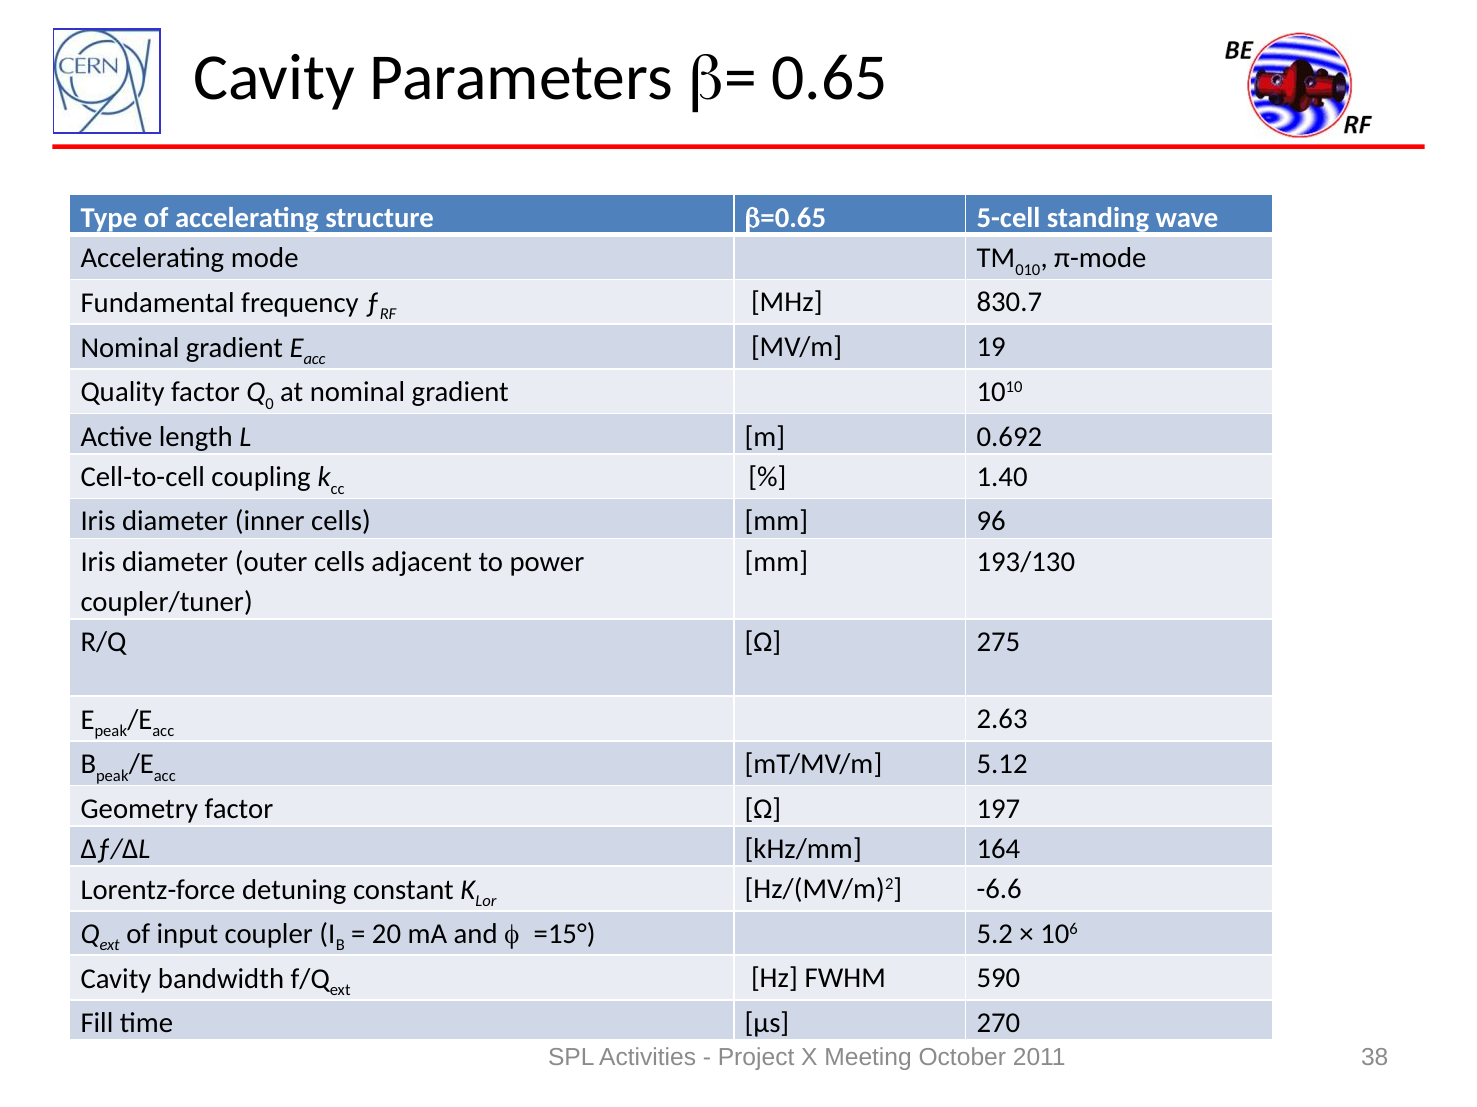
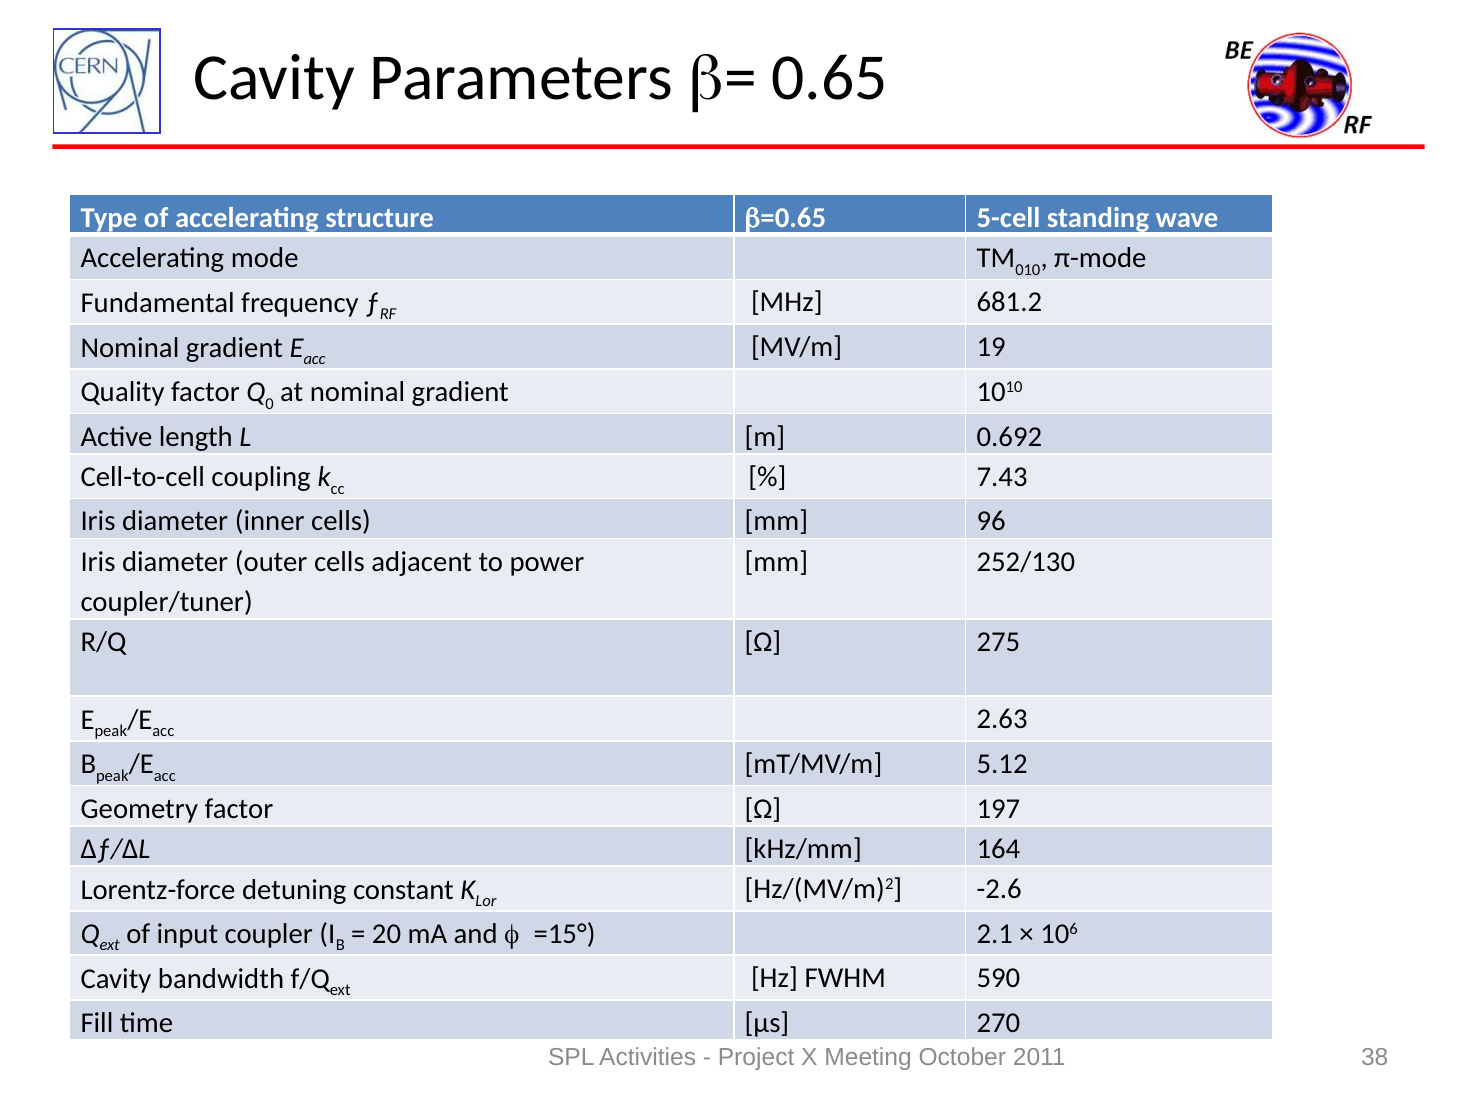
830.7: 830.7 -> 681.2
1.40: 1.40 -> 7.43
193/130: 193/130 -> 252/130
-6.6: -6.6 -> -2.6
5.2: 5.2 -> 2.1
